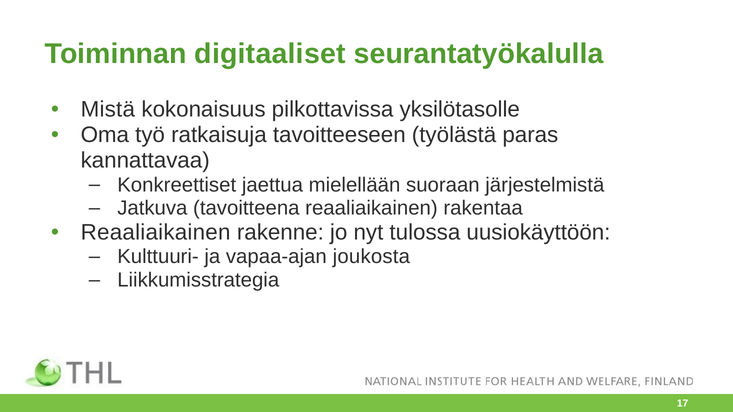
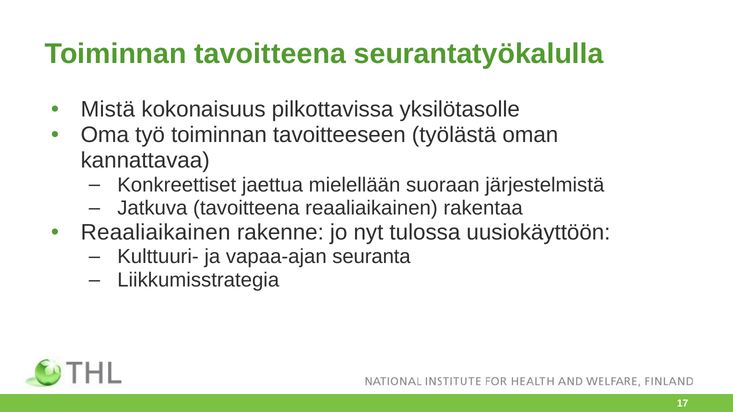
Toiminnan digitaaliset: digitaaliset -> tavoitteena
työ ratkaisuja: ratkaisuja -> toiminnan
paras: paras -> oman
joukosta: joukosta -> seuranta
